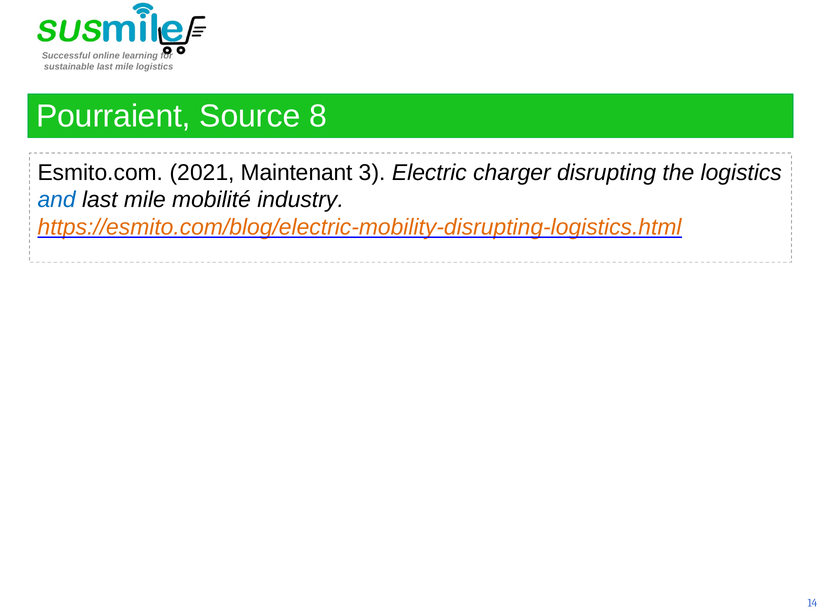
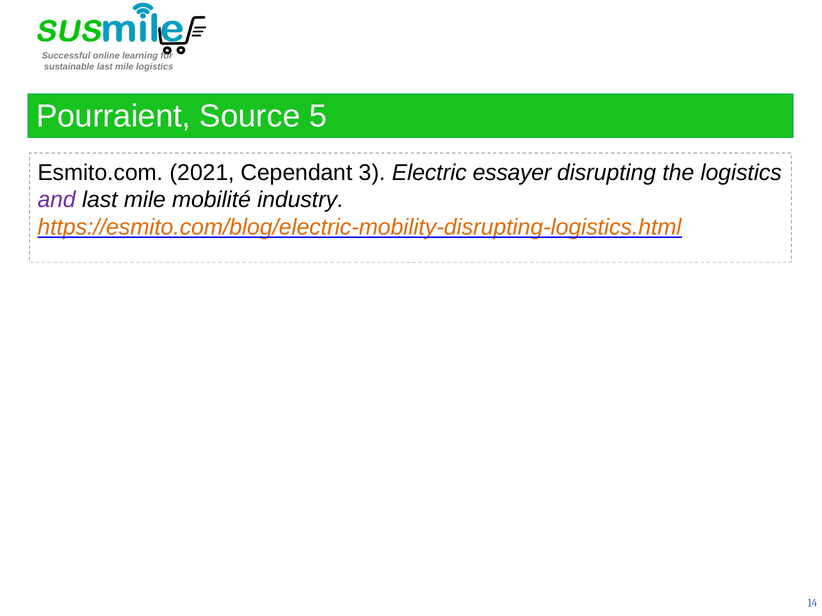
8: 8 -> 5
Maintenant: Maintenant -> Cependant
charger: charger -> essayer
and colour: blue -> purple
